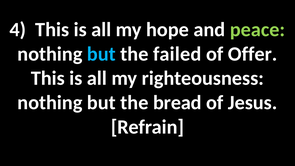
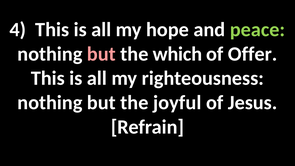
but at (101, 54) colour: light blue -> pink
failed: failed -> which
bread: bread -> joyful
